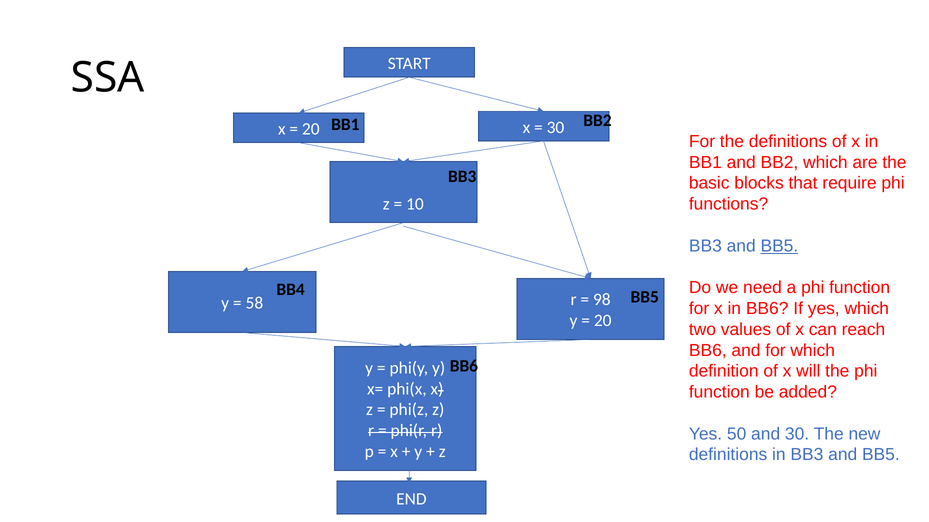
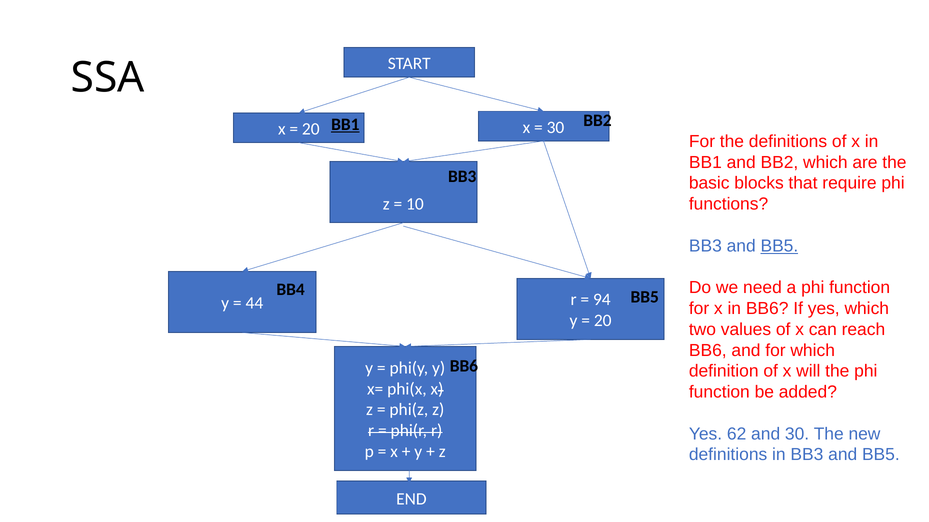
BB1 at (345, 125) underline: none -> present
58: 58 -> 44
98: 98 -> 94
50: 50 -> 62
